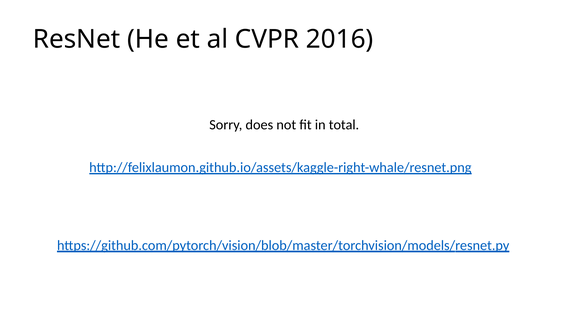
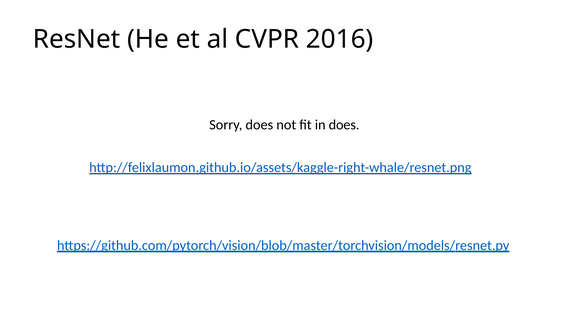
in total: total -> does
